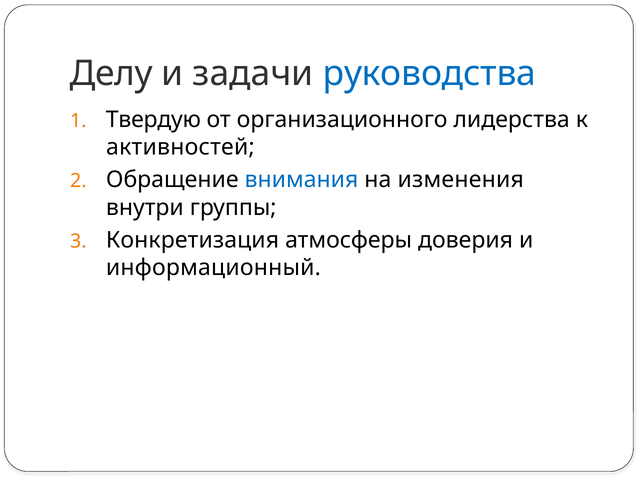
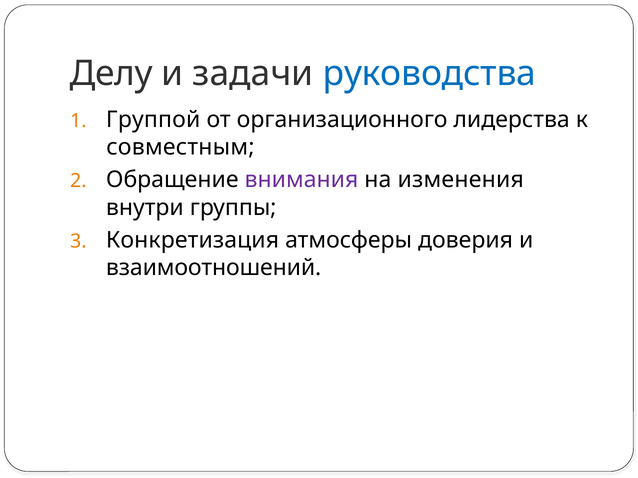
Твердую: Твердую -> Группой
активностей: активностей -> совместным
внимания colour: blue -> purple
информационный: информационный -> взаимоотношений
